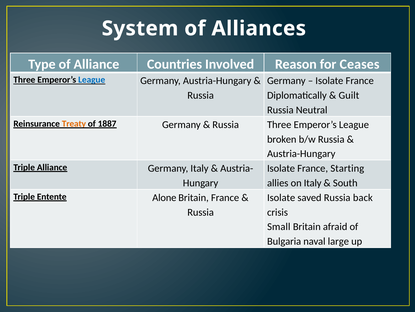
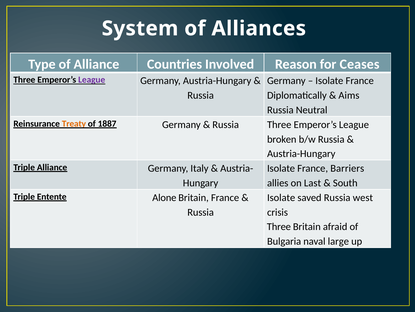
League at (92, 80) colour: blue -> purple
Guilt: Guilt -> Aims
Starting: Starting -> Barriers
on Italy: Italy -> Last
back: back -> west
Small at (279, 226): Small -> Three
